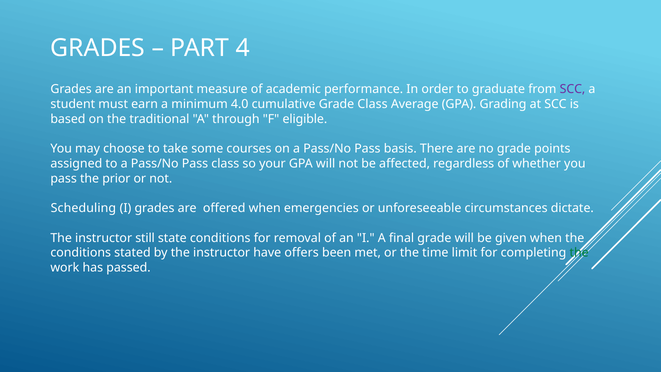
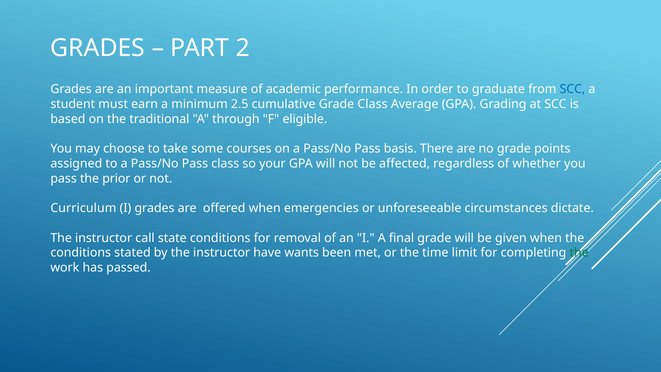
4: 4 -> 2
SCC at (572, 89) colour: purple -> blue
4.0: 4.0 -> 2.5
Scheduling: Scheduling -> Curriculum
still: still -> call
offers: offers -> wants
